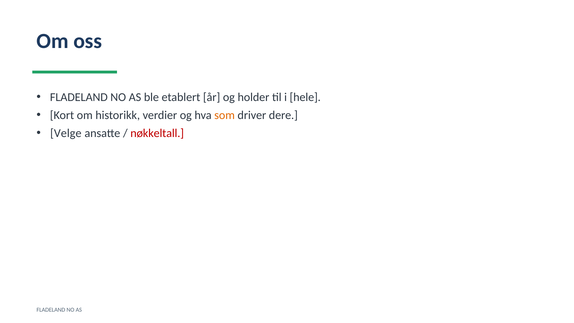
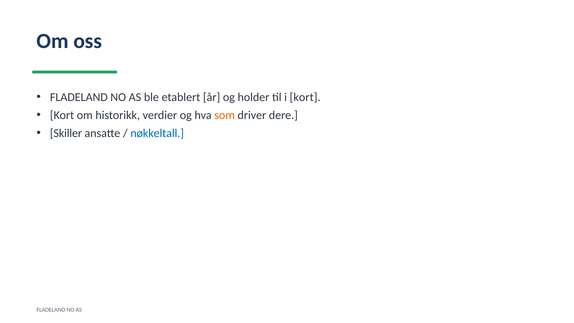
i hele: hele -> kort
Velge: Velge -> Skiller
nøkkeltall colour: red -> blue
